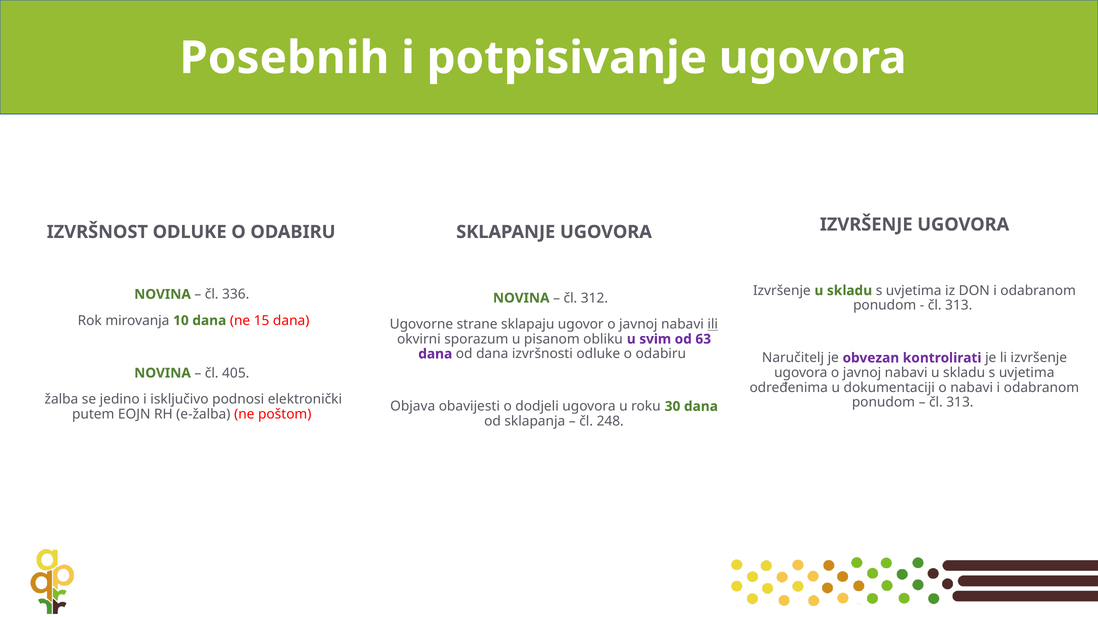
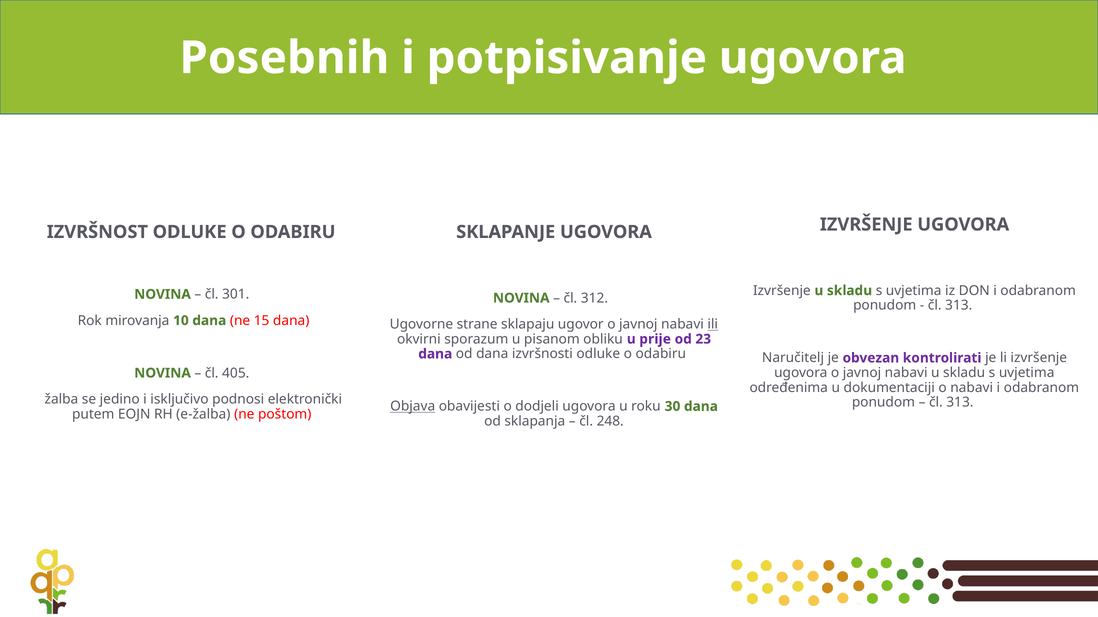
336: 336 -> 301
svim: svim -> prije
63: 63 -> 23
Objava underline: none -> present
